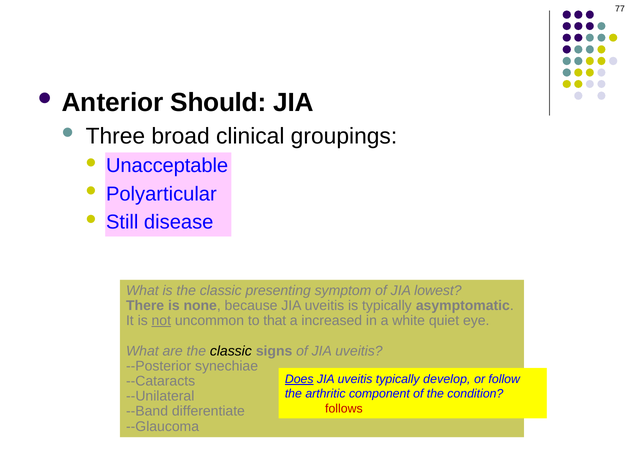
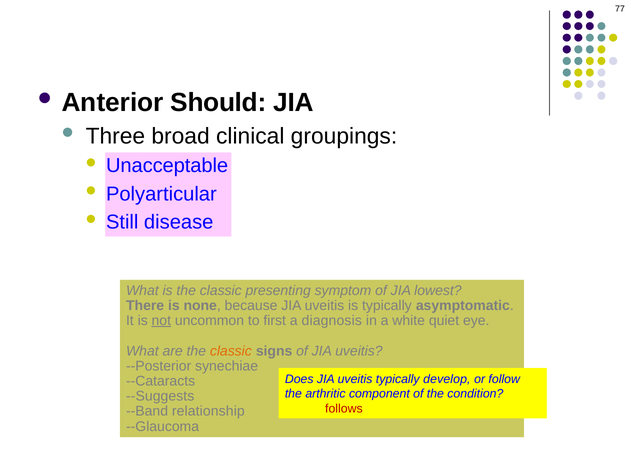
that: that -> first
increased: increased -> diagnosis
classic at (231, 351) colour: black -> orange
Does underline: present -> none
--Unilateral: --Unilateral -> --Suggests
differentiate: differentiate -> relationship
